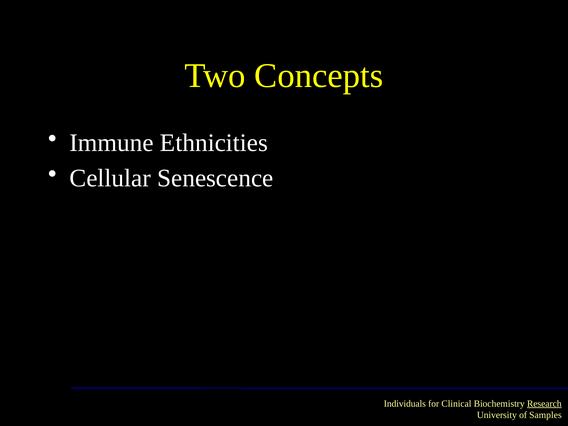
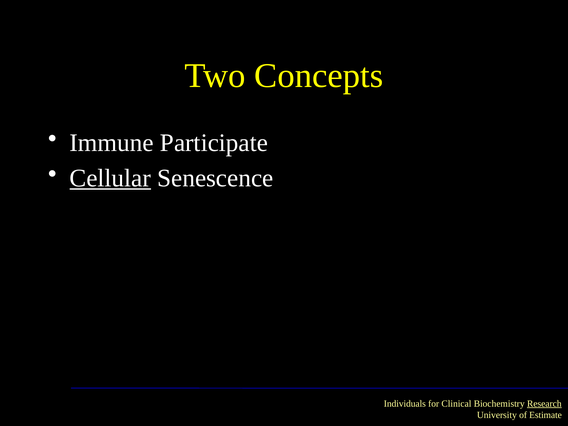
Ethnicities: Ethnicities -> Participate
Cellular underline: none -> present
Samples: Samples -> Estimate
